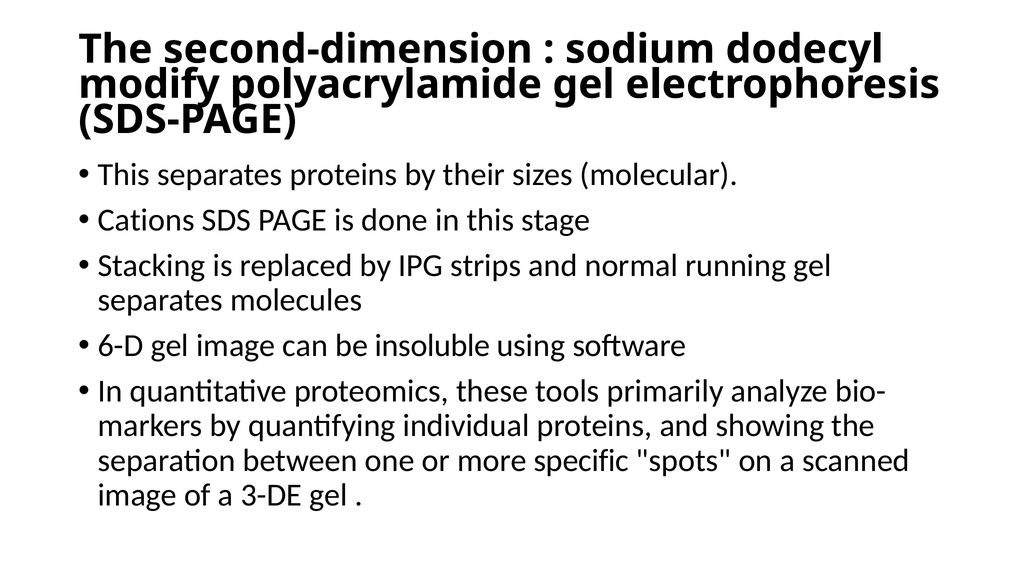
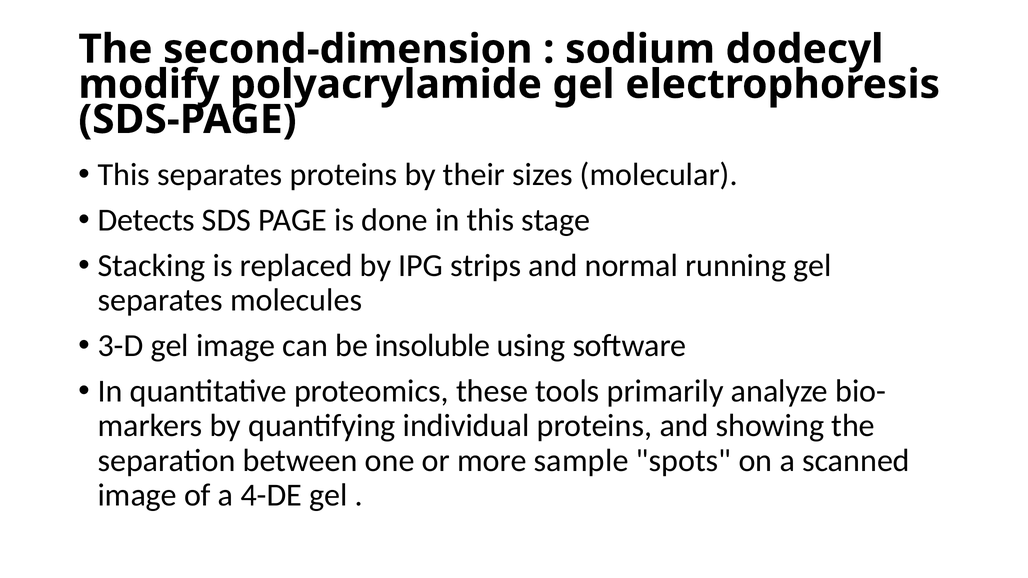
Cations: Cations -> Detects
6-D: 6-D -> 3-D
specific: specific -> sample
3-DE: 3-DE -> 4-DE
